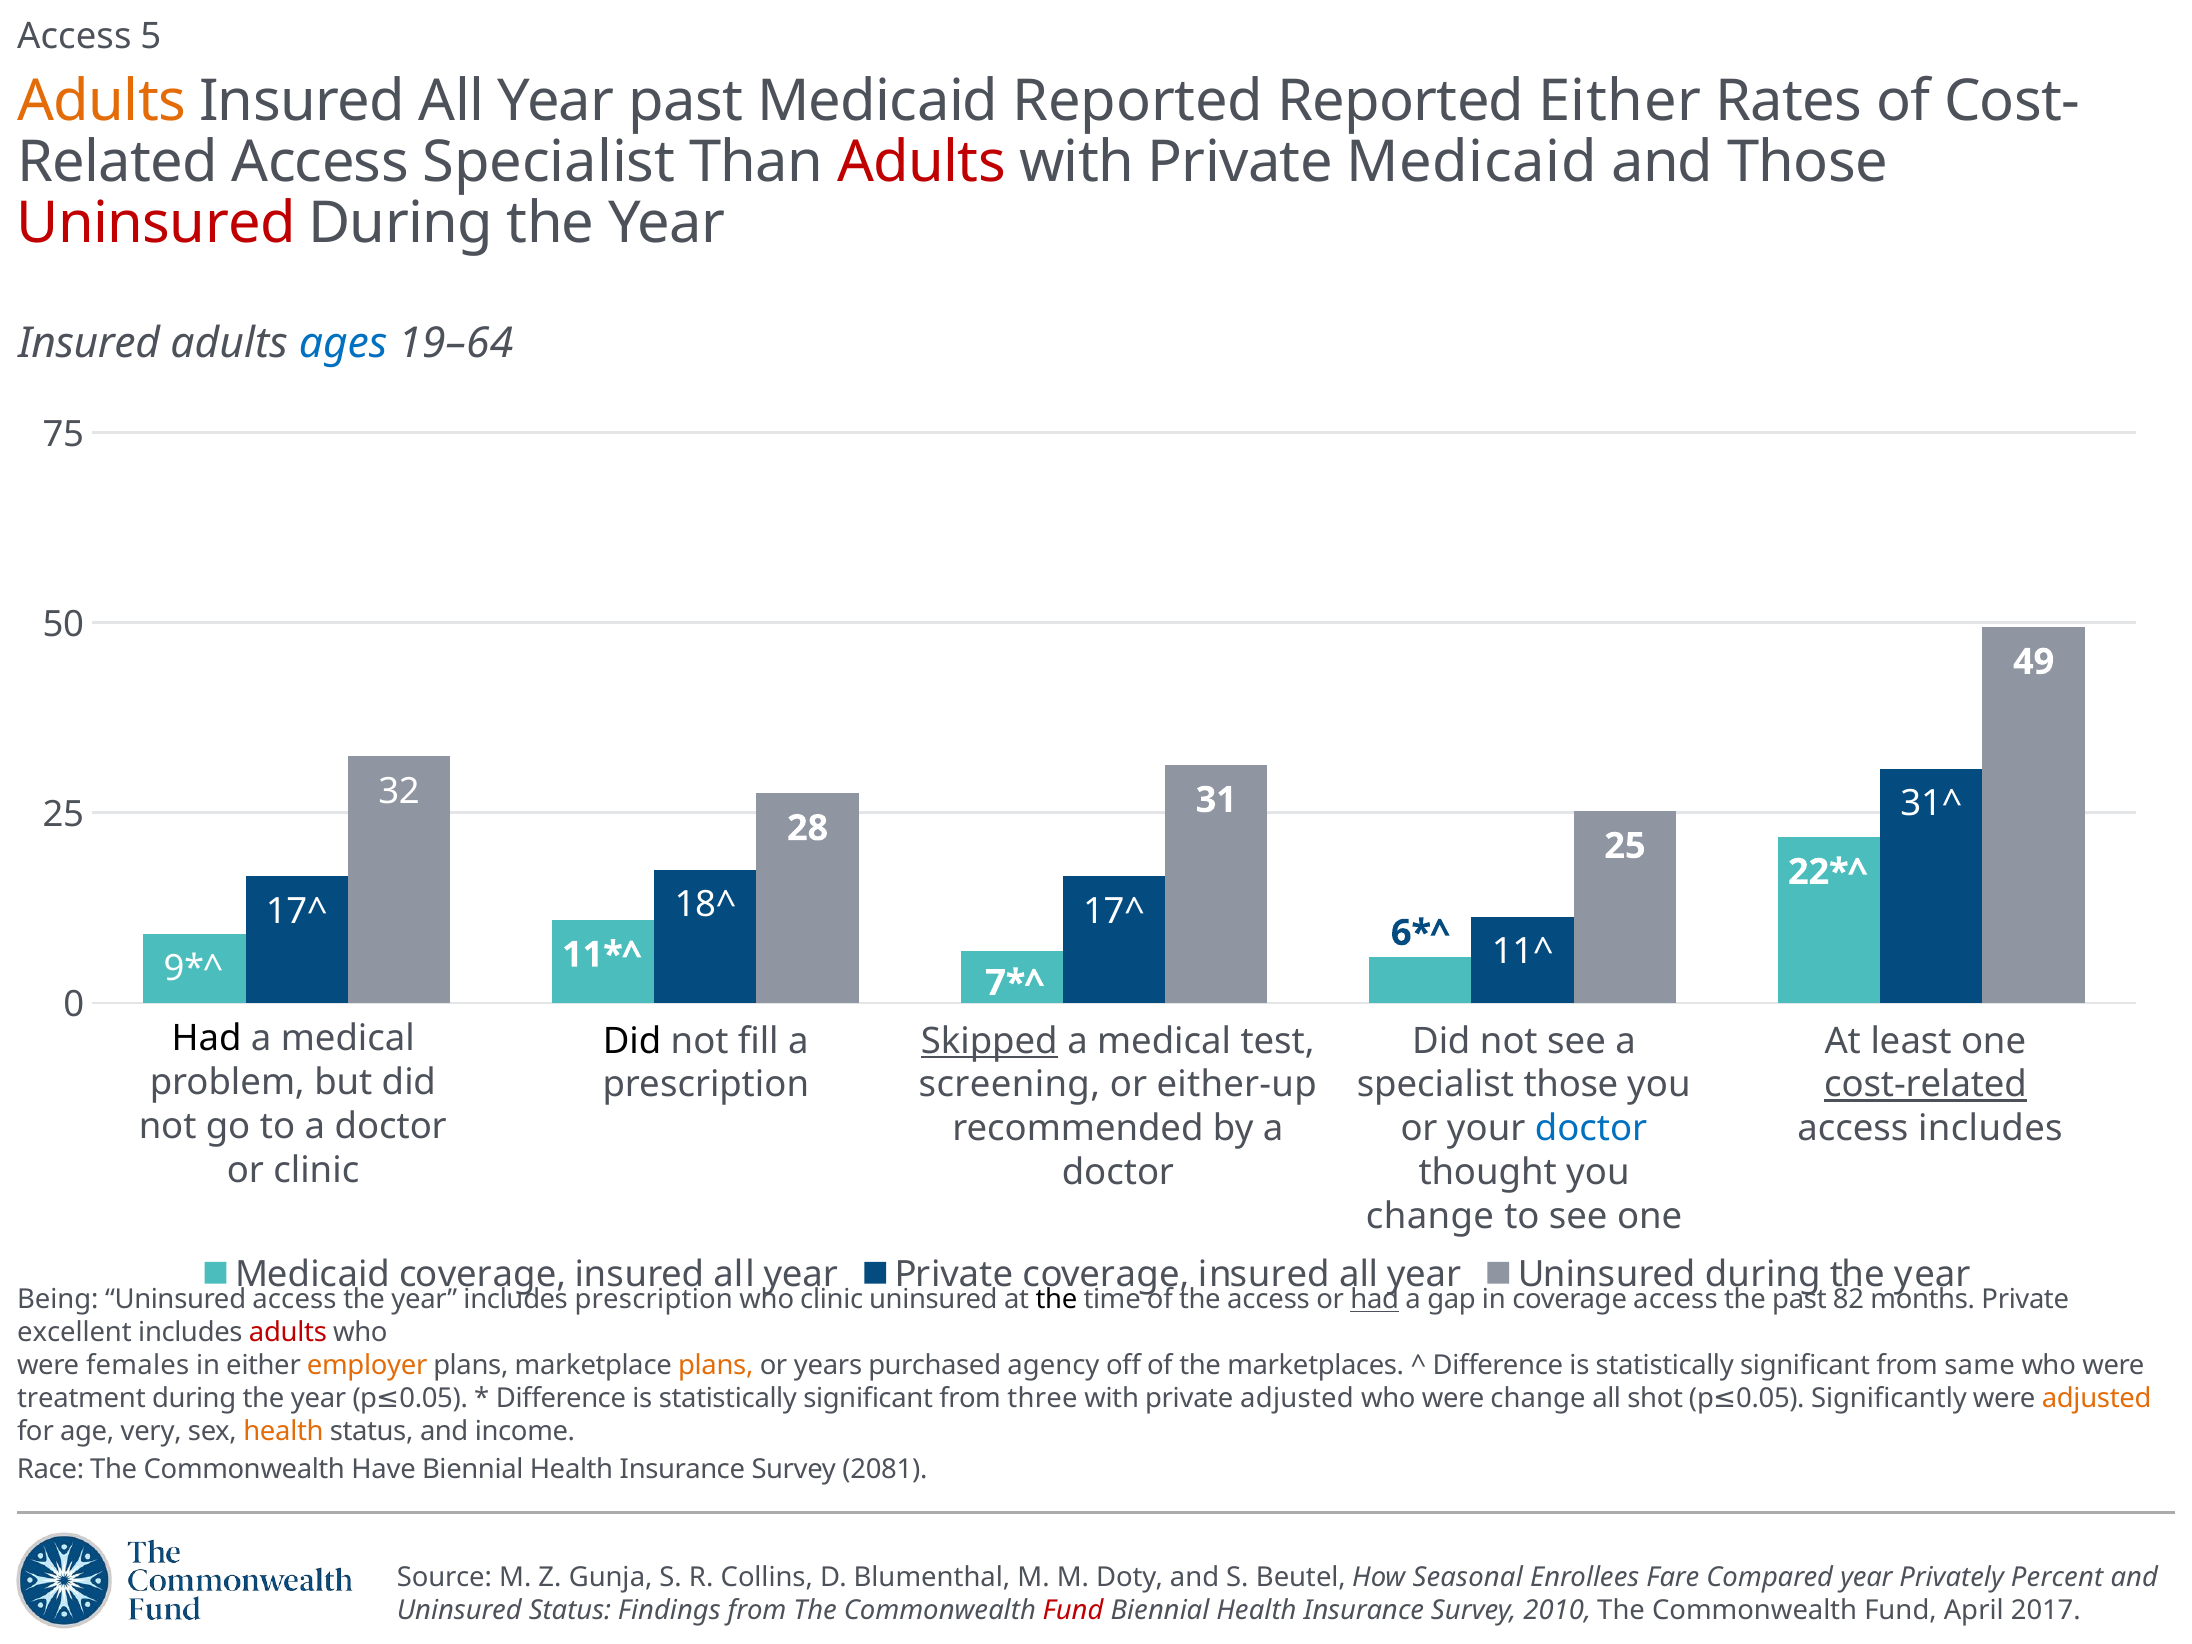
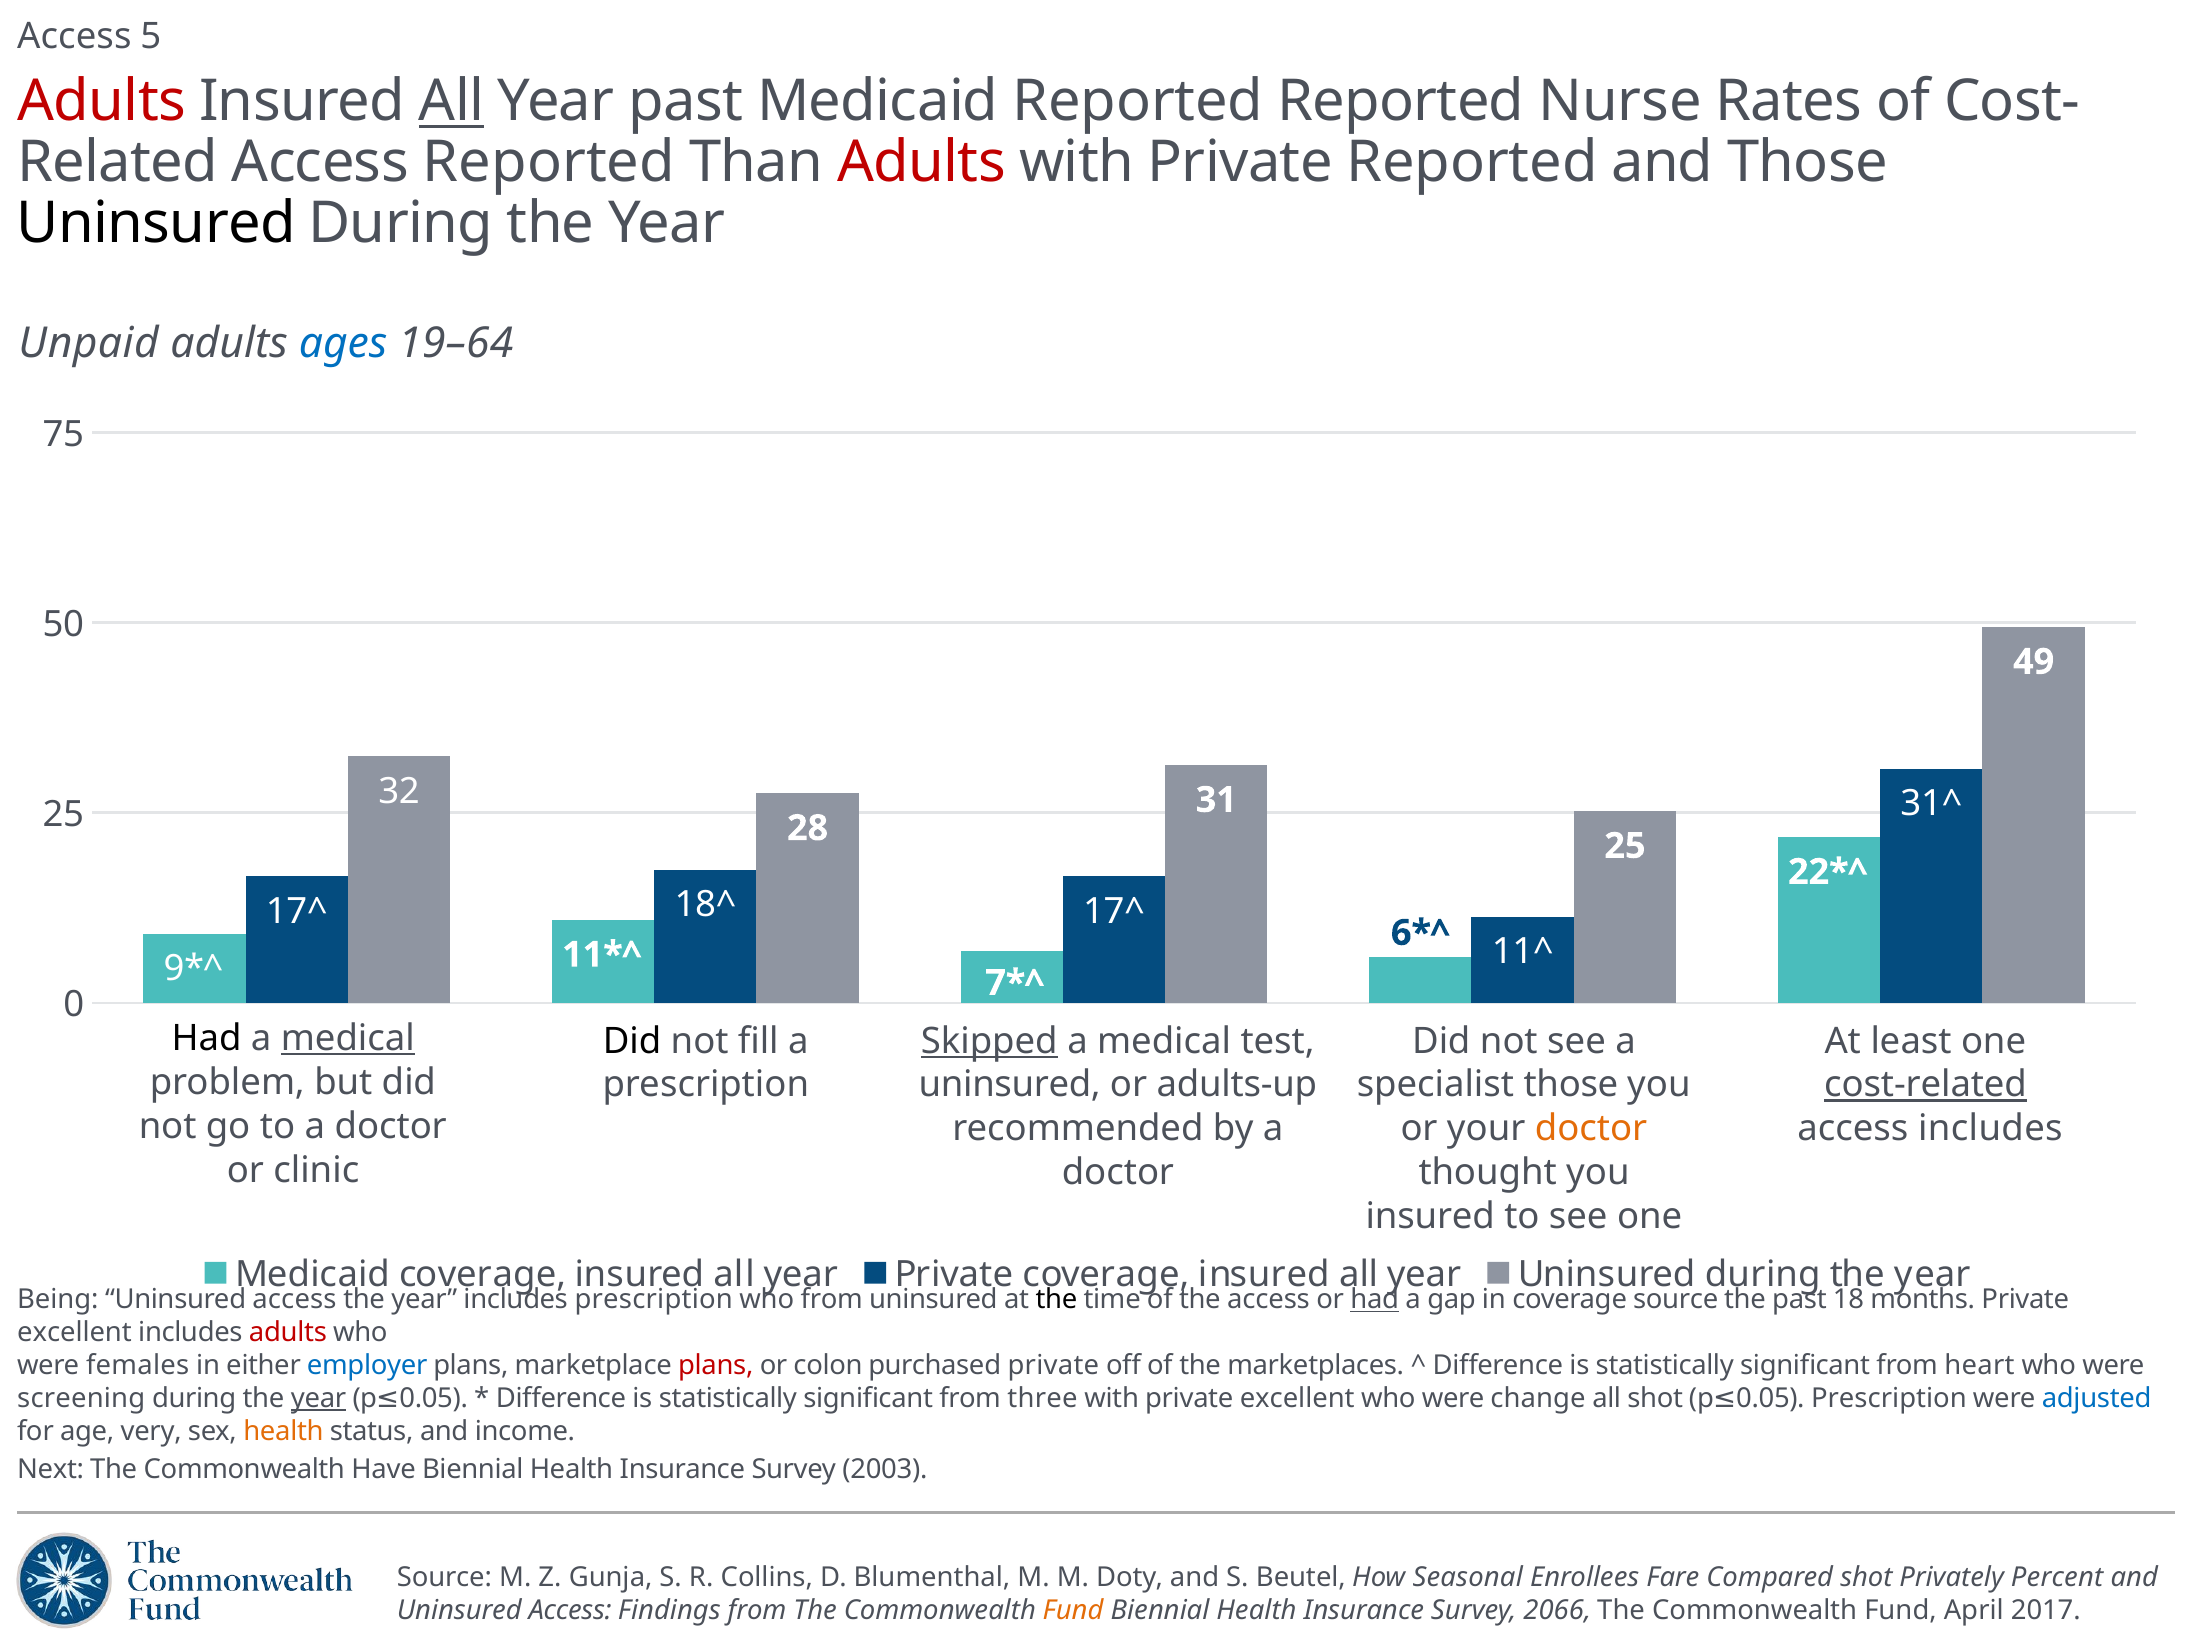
Adults at (102, 101) colour: orange -> red
All at (452, 101) underline: none -> present
Reported Either: Either -> Nurse
Access Specialist: Specialist -> Reported
Private Medicaid: Medicaid -> Reported
Uninsured at (156, 224) colour: red -> black
Insured at (89, 343): Insured -> Unpaid
medical at (348, 1038) underline: none -> present
screening at (1009, 1085): screening -> uninsured
either-up: either-up -> adults-up
doctor at (1591, 1129) colour: blue -> orange
change at (1430, 1216): change -> insured
who clinic: clinic -> from
coverage access: access -> source
82: 82 -> 18
employer colour: orange -> blue
plans at (716, 1366) colour: orange -> red
years: years -> colon
purchased agency: agency -> private
same: same -> heart
treatment: treatment -> screening
year at (319, 1398) underline: none -> present
with private adjusted: adjusted -> excellent
Significantly at (1889, 1398): Significantly -> Prescription
adjusted at (2097, 1398) colour: orange -> blue
Race: Race -> Next
2081: 2081 -> 2003
year at (1866, 1577): year -> shot
Status at (570, 1610): Status -> Access
Fund at (1073, 1610) colour: red -> orange
2010: 2010 -> 2066
